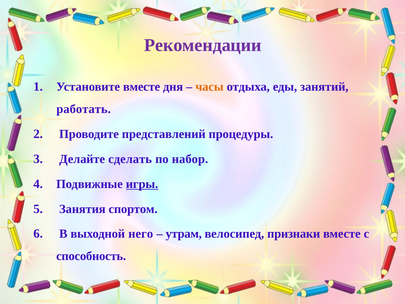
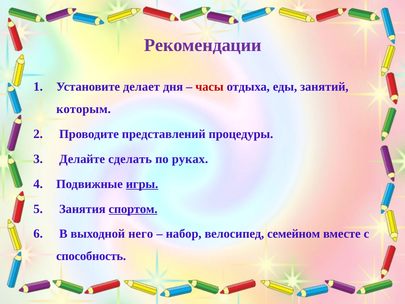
Установите вместе: вместе -> делает
часы colour: orange -> red
работать: работать -> которым
набор: набор -> руках
спортом underline: none -> present
утрам: утрам -> набор
признаки: признаки -> семейном
